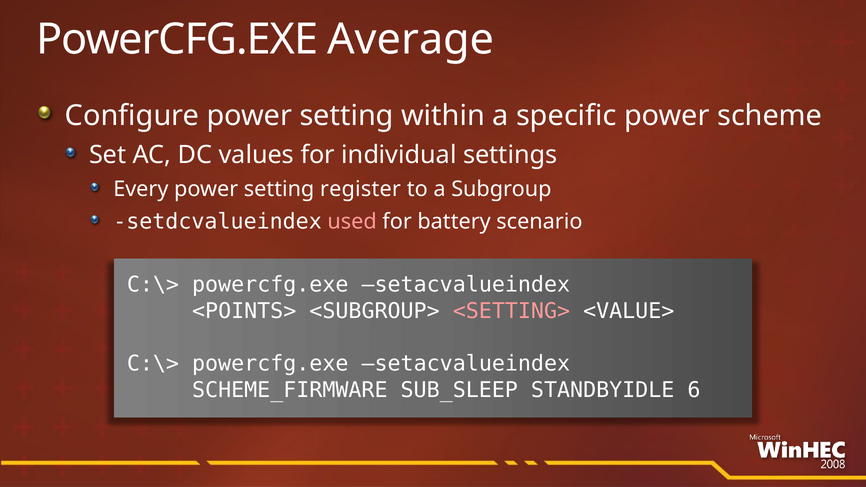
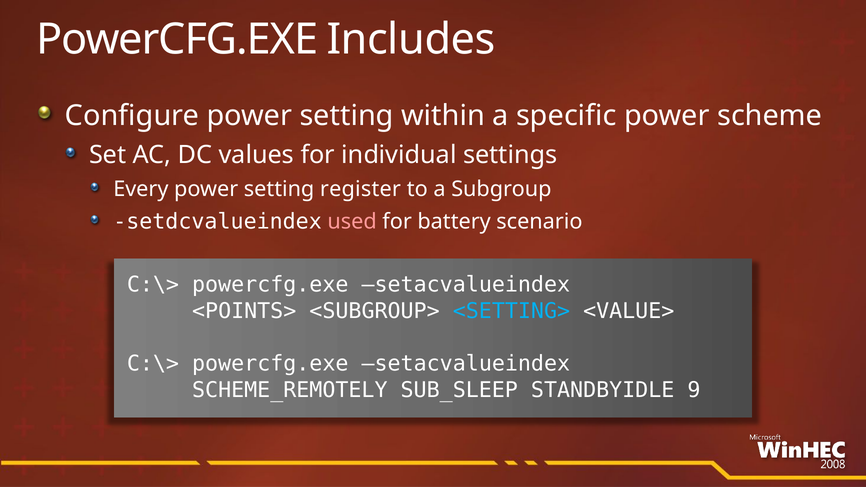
Average: Average -> Includes
<SETTING> colour: pink -> light blue
SCHEME_FIRMWARE: SCHEME_FIRMWARE -> SCHEME_REMOTELY
6: 6 -> 9
